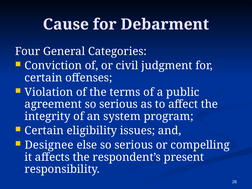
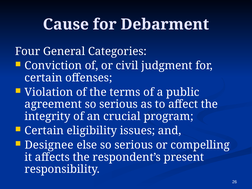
system: system -> crucial
